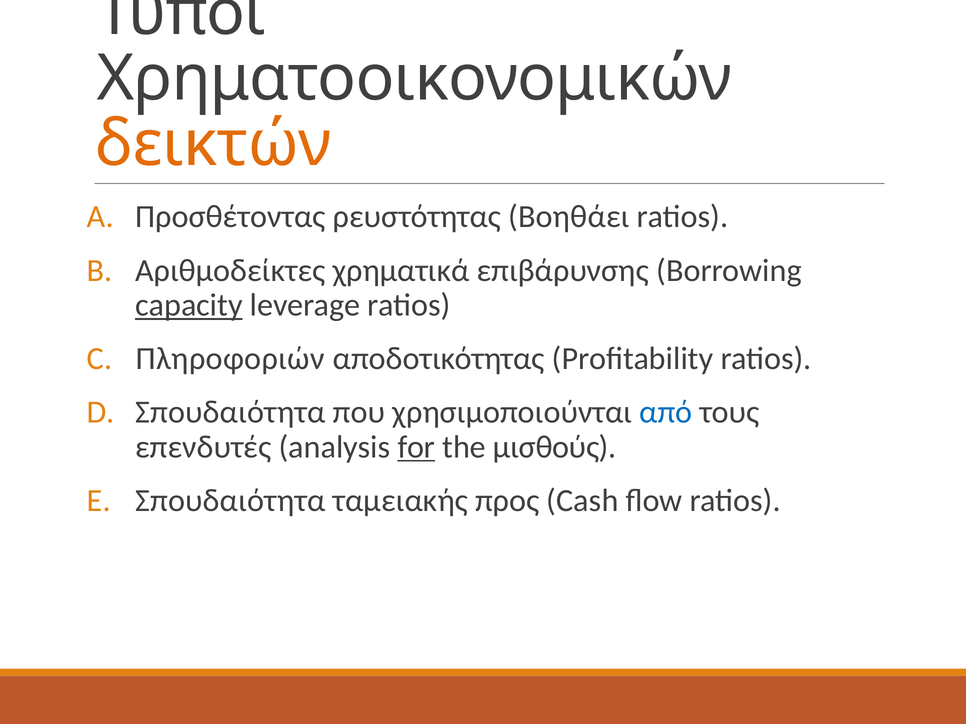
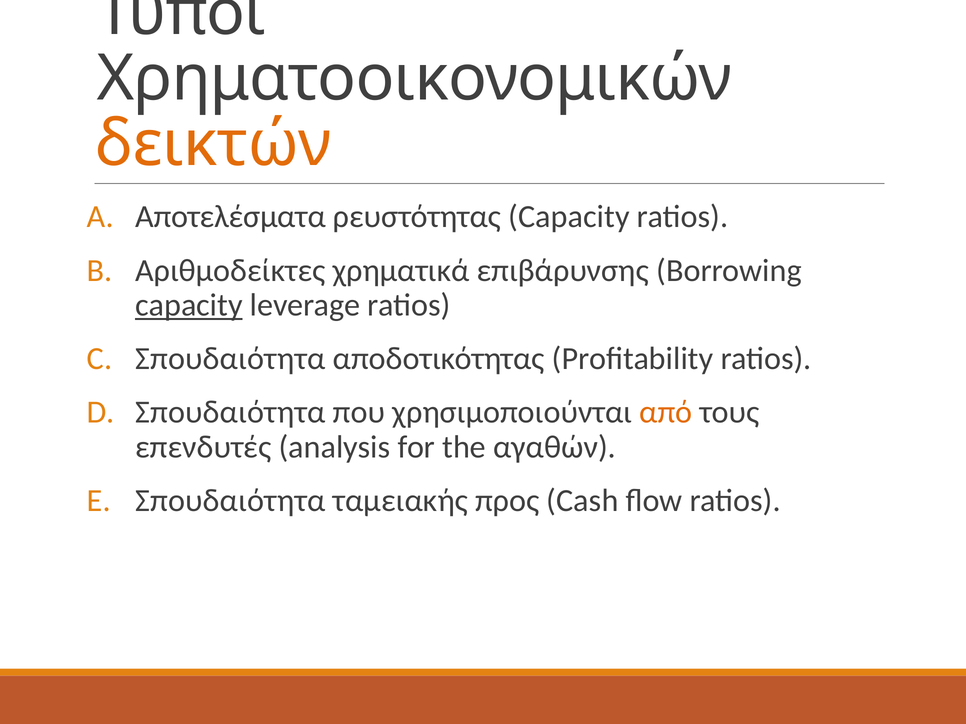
Προσθέτοντας: Προσθέτοντας -> Αποτελέσματα
ρευστότητας Βοηθάει: Βοηθάει -> Capacity
Πληροφοριών at (230, 359): Πληροφοριών -> Σπουδαιότητα
από colour: blue -> orange
for underline: present -> none
μισθούς: μισθούς -> αγαθών
